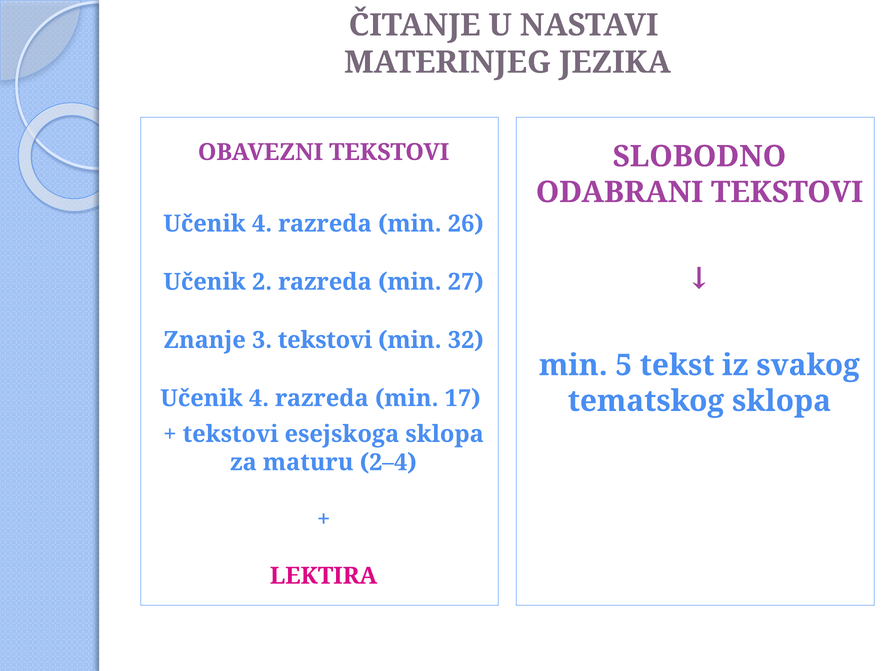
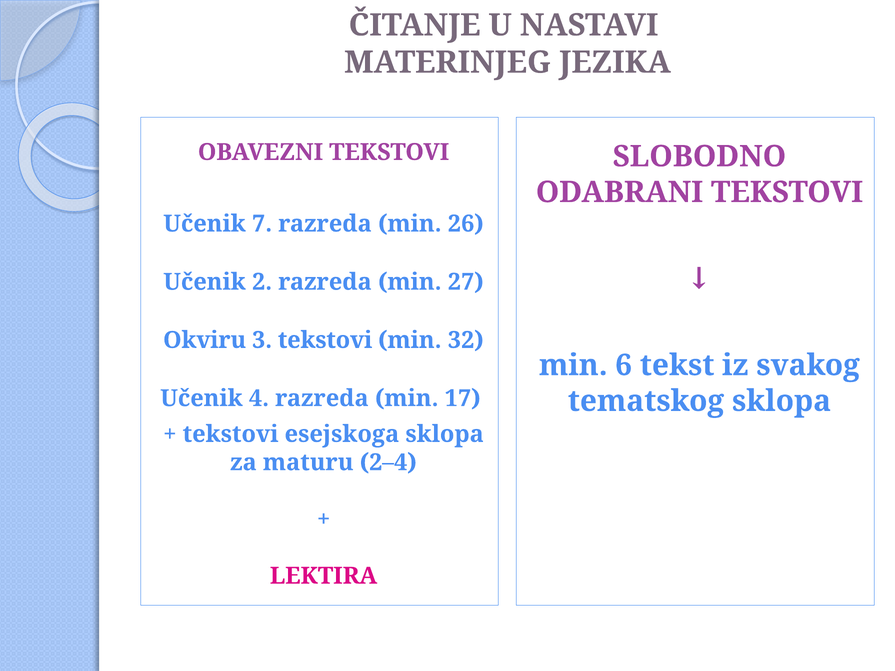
4 at (262, 224): 4 -> 7
Znanje: Znanje -> Okviru
5: 5 -> 6
